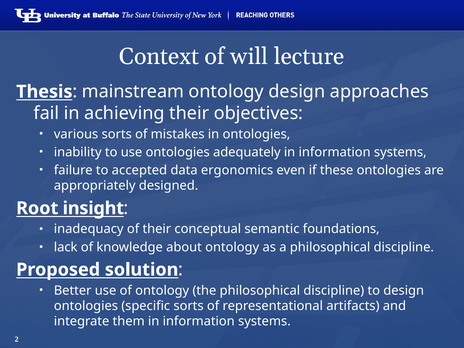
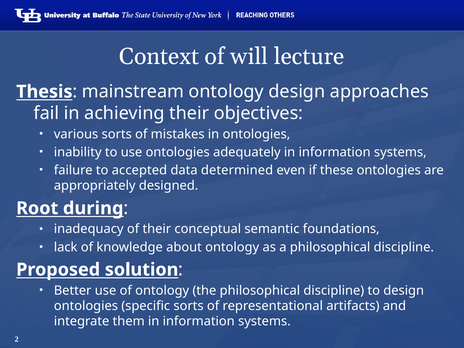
ergonomics: ergonomics -> determined
insight: insight -> during
